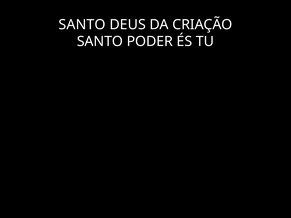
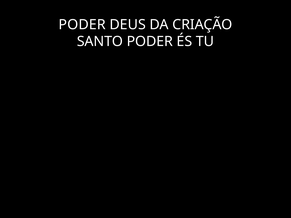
SANTO at (82, 25): SANTO -> PODER
